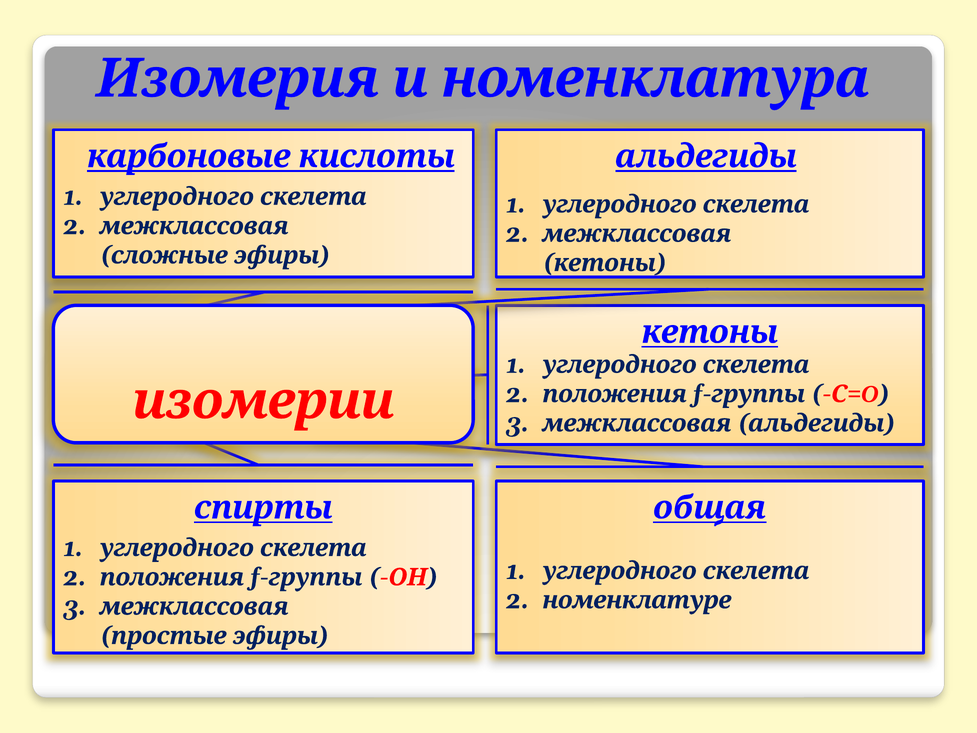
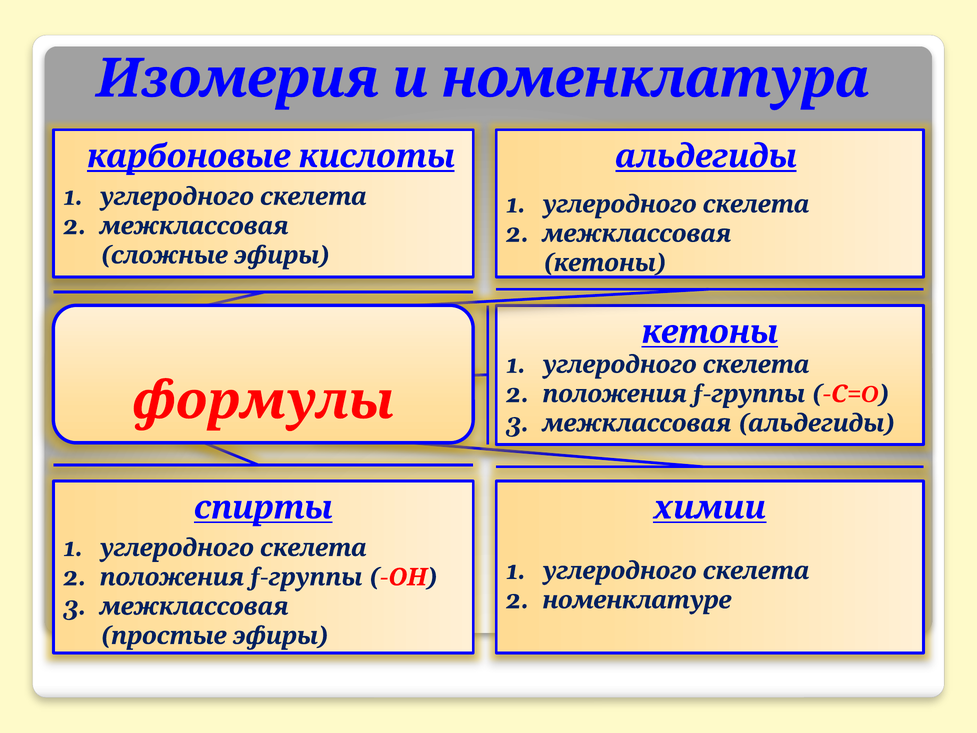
изомерии: изомерии -> формулы
общая: общая -> химии
